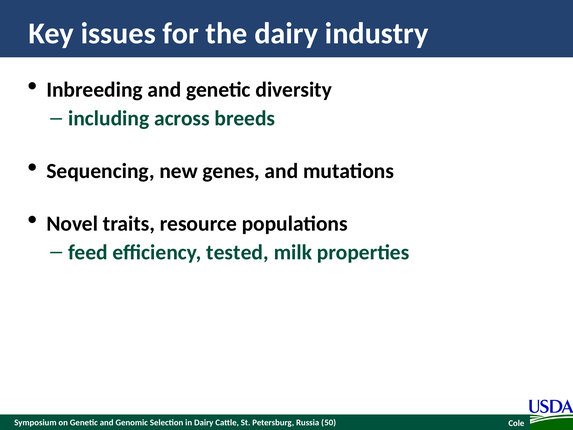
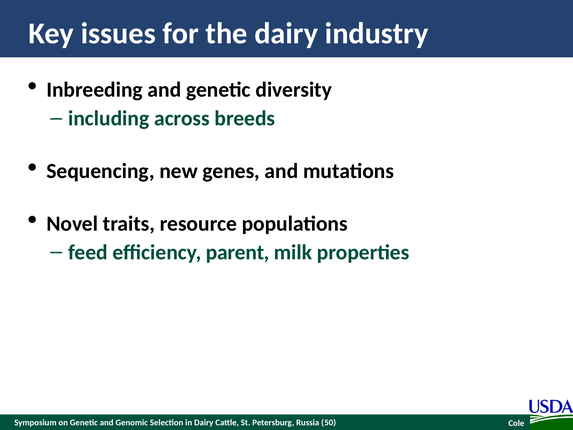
tested: tested -> parent
